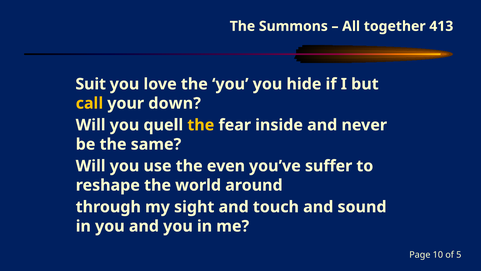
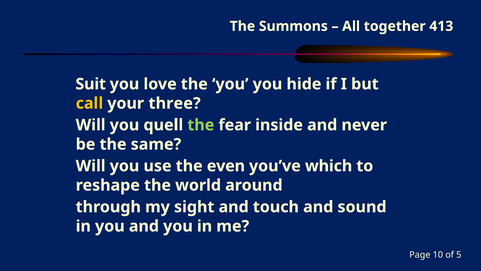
down: down -> three
the at (201, 125) colour: yellow -> light green
suffer: suffer -> which
